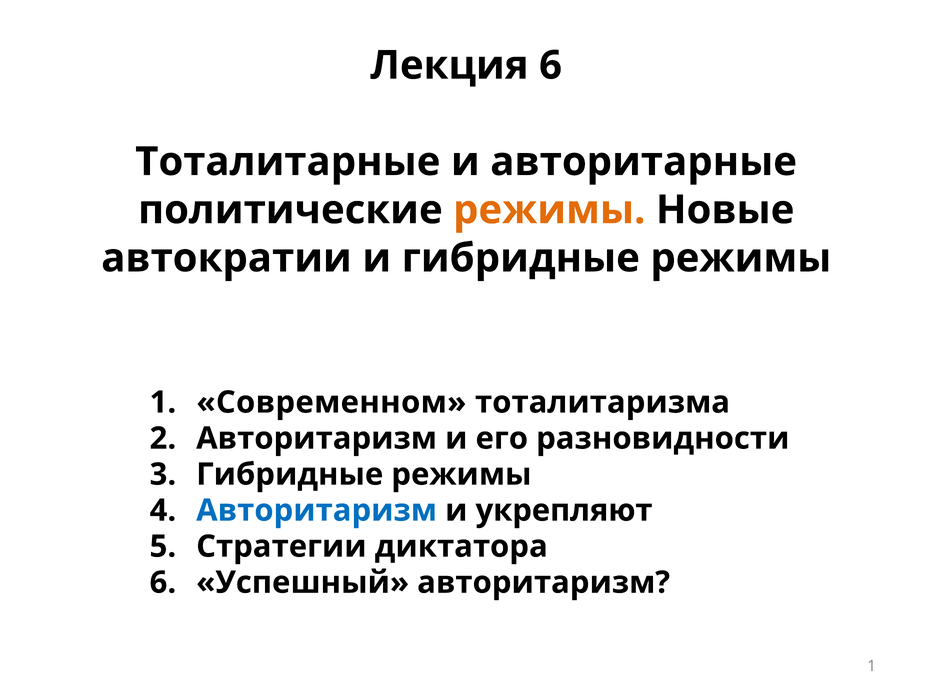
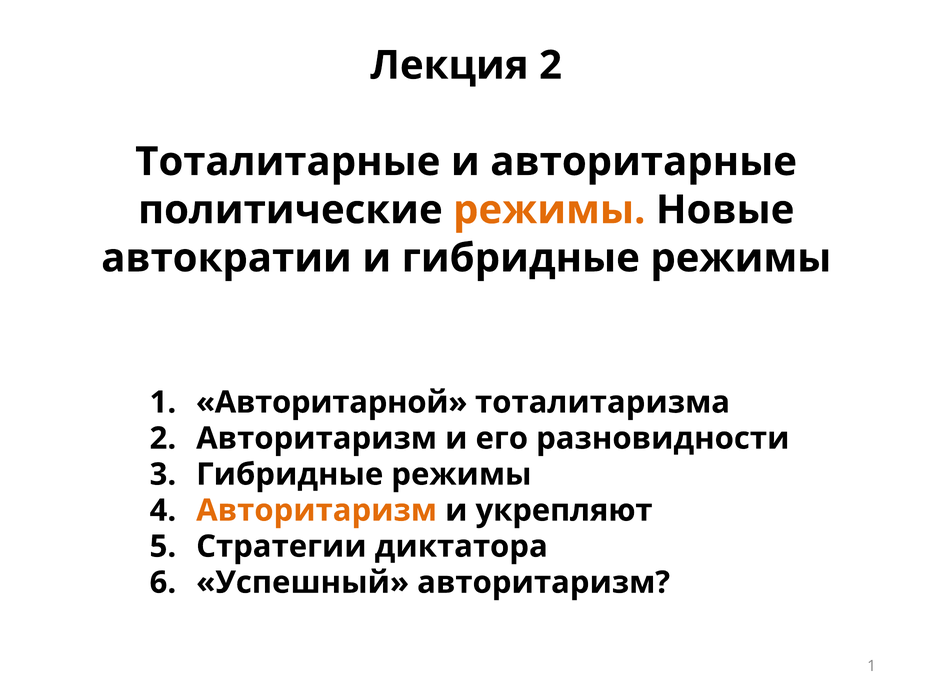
Лекция 6: 6 -> 2
Современном: Современном -> Авторитарной
Авторитаризм at (317, 510) colour: blue -> orange
